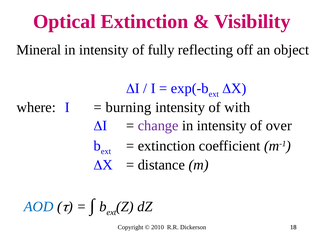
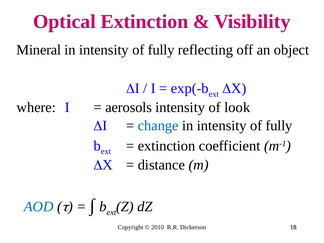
burning: burning -> aerosols
with: with -> look
change colour: purple -> blue
over at (279, 126): over -> fully
